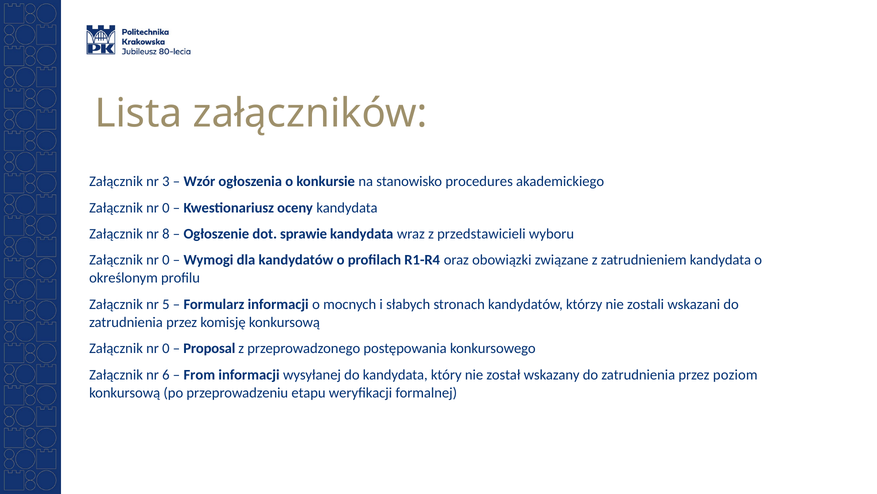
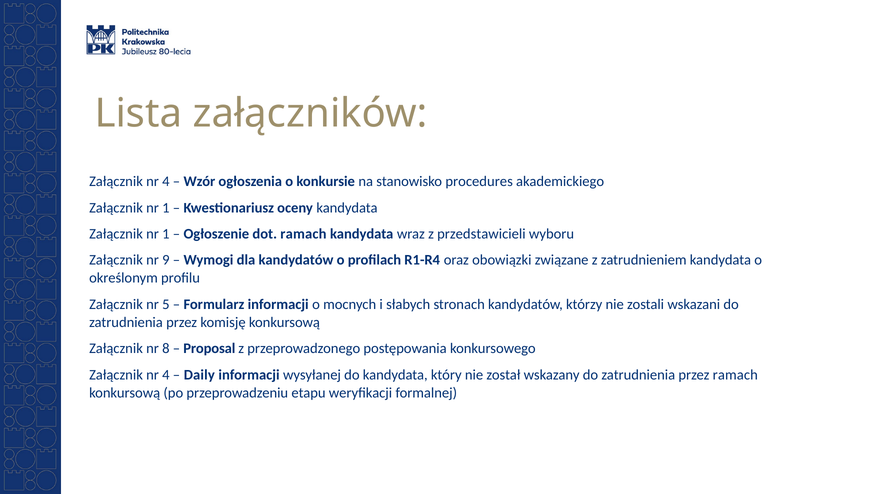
3 at (166, 181): 3 -> 4
0 at (166, 207): 0 -> 1
8 at (166, 234): 8 -> 1
dot sprawie: sprawie -> ramach
0 at (166, 260): 0 -> 9
0 at (166, 348): 0 -> 8
6 at (166, 374): 6 -> 4
From: From -> Daily
przez poziom: poziom -> ramach
